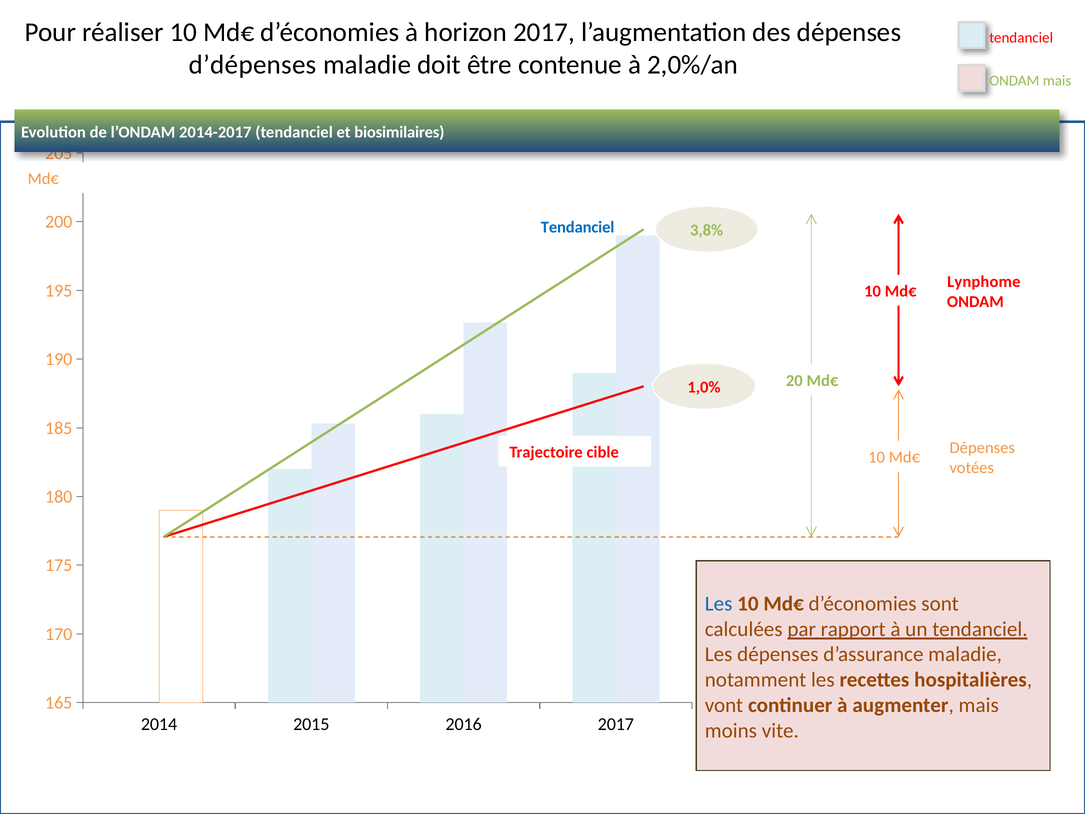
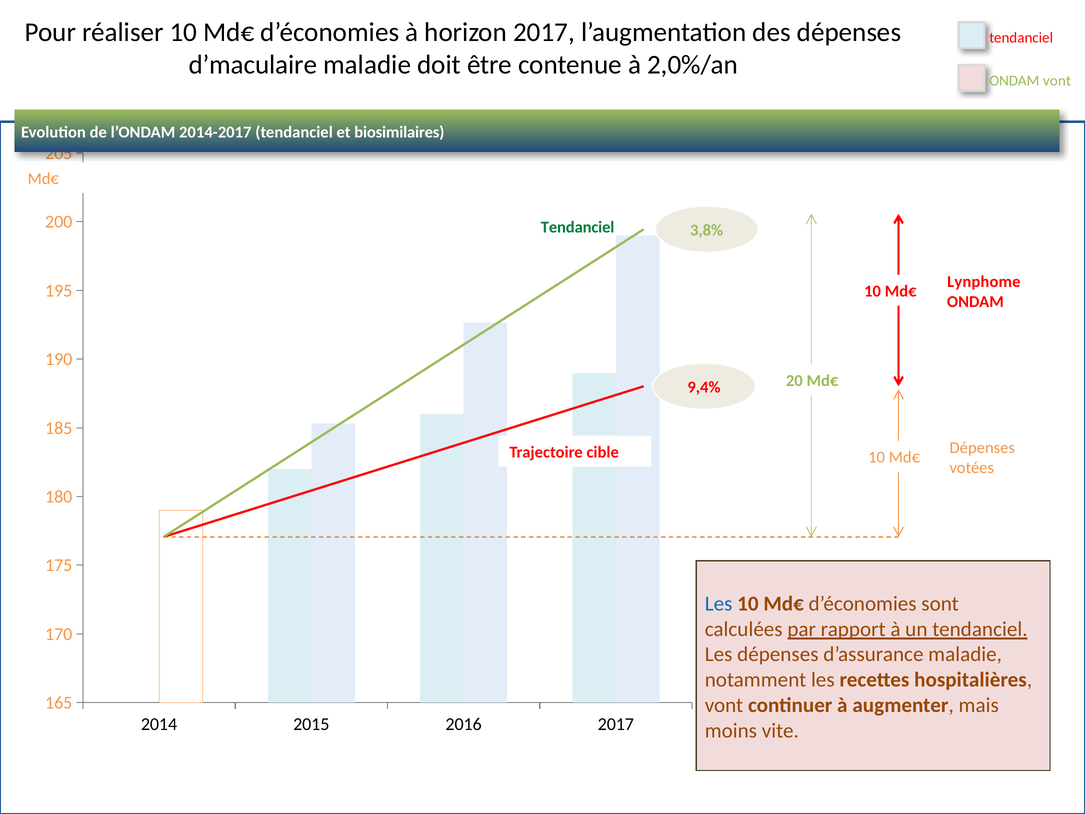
d’dépenses: d’dépenses -> d’maculaire
ONDAM mais: mais -> vont
Tendanciel at (578, 227) colour: blue -> green
1,0%: 1,0% -> 9,4%
